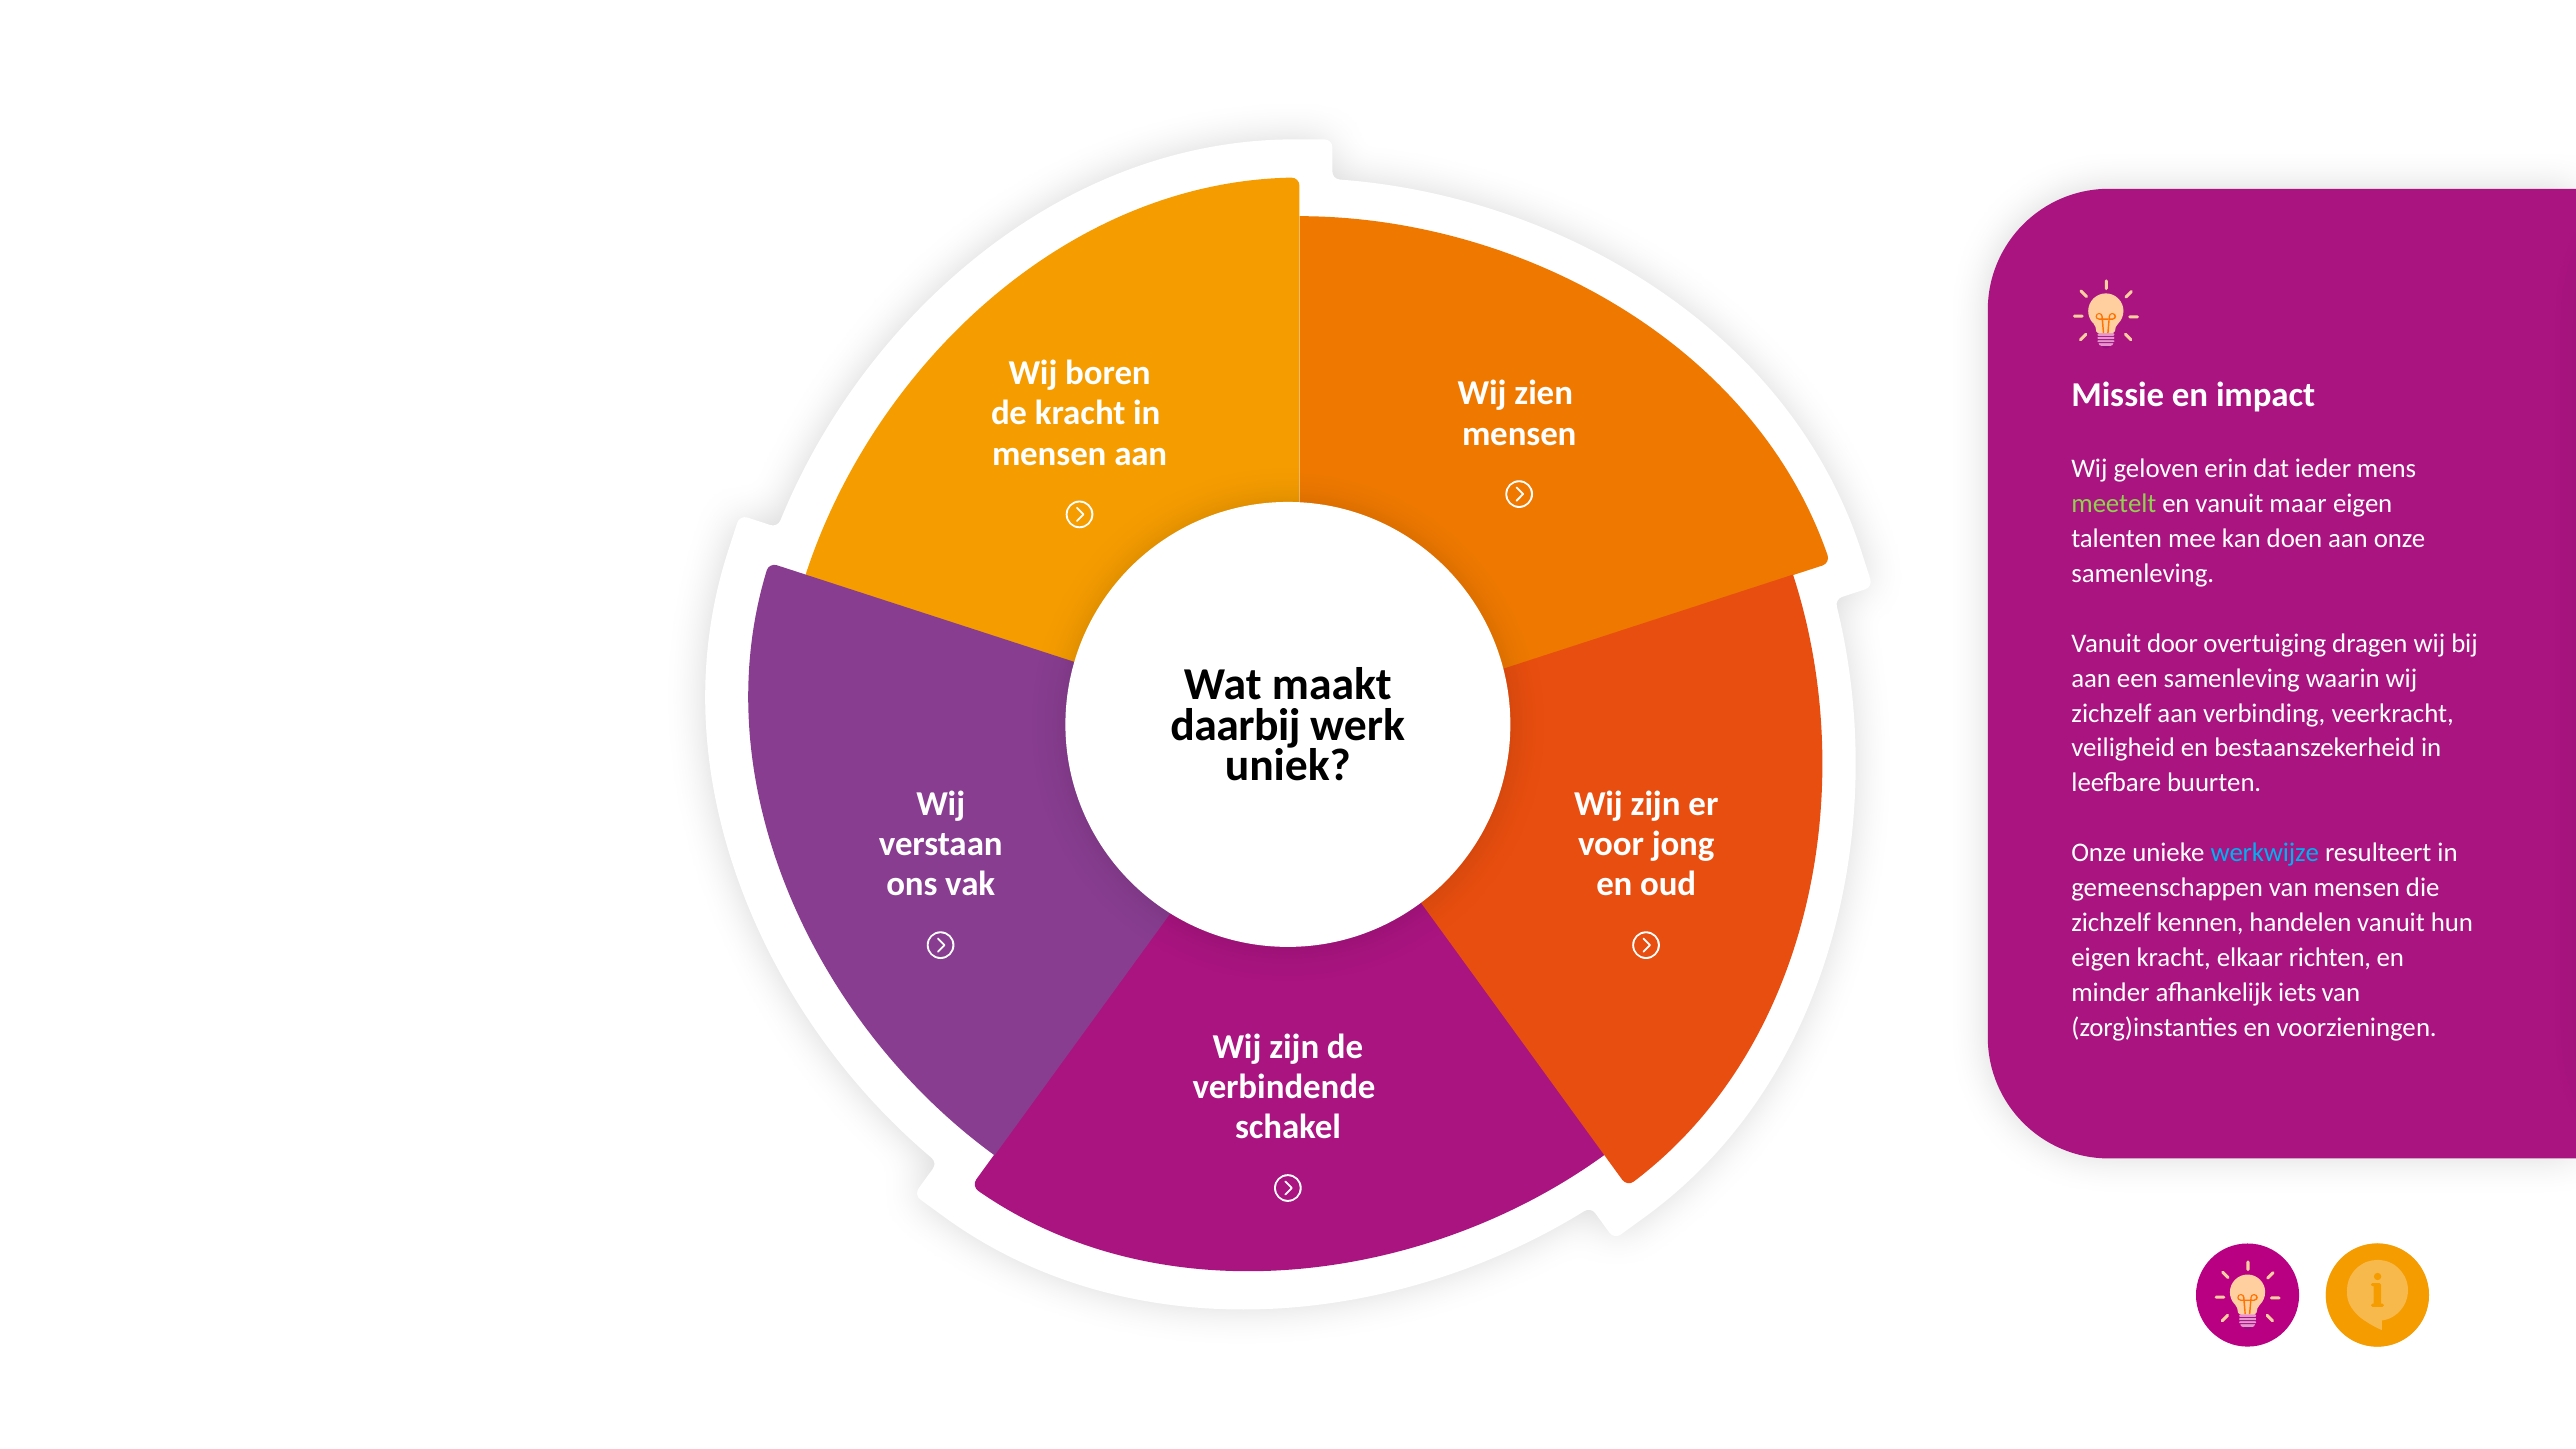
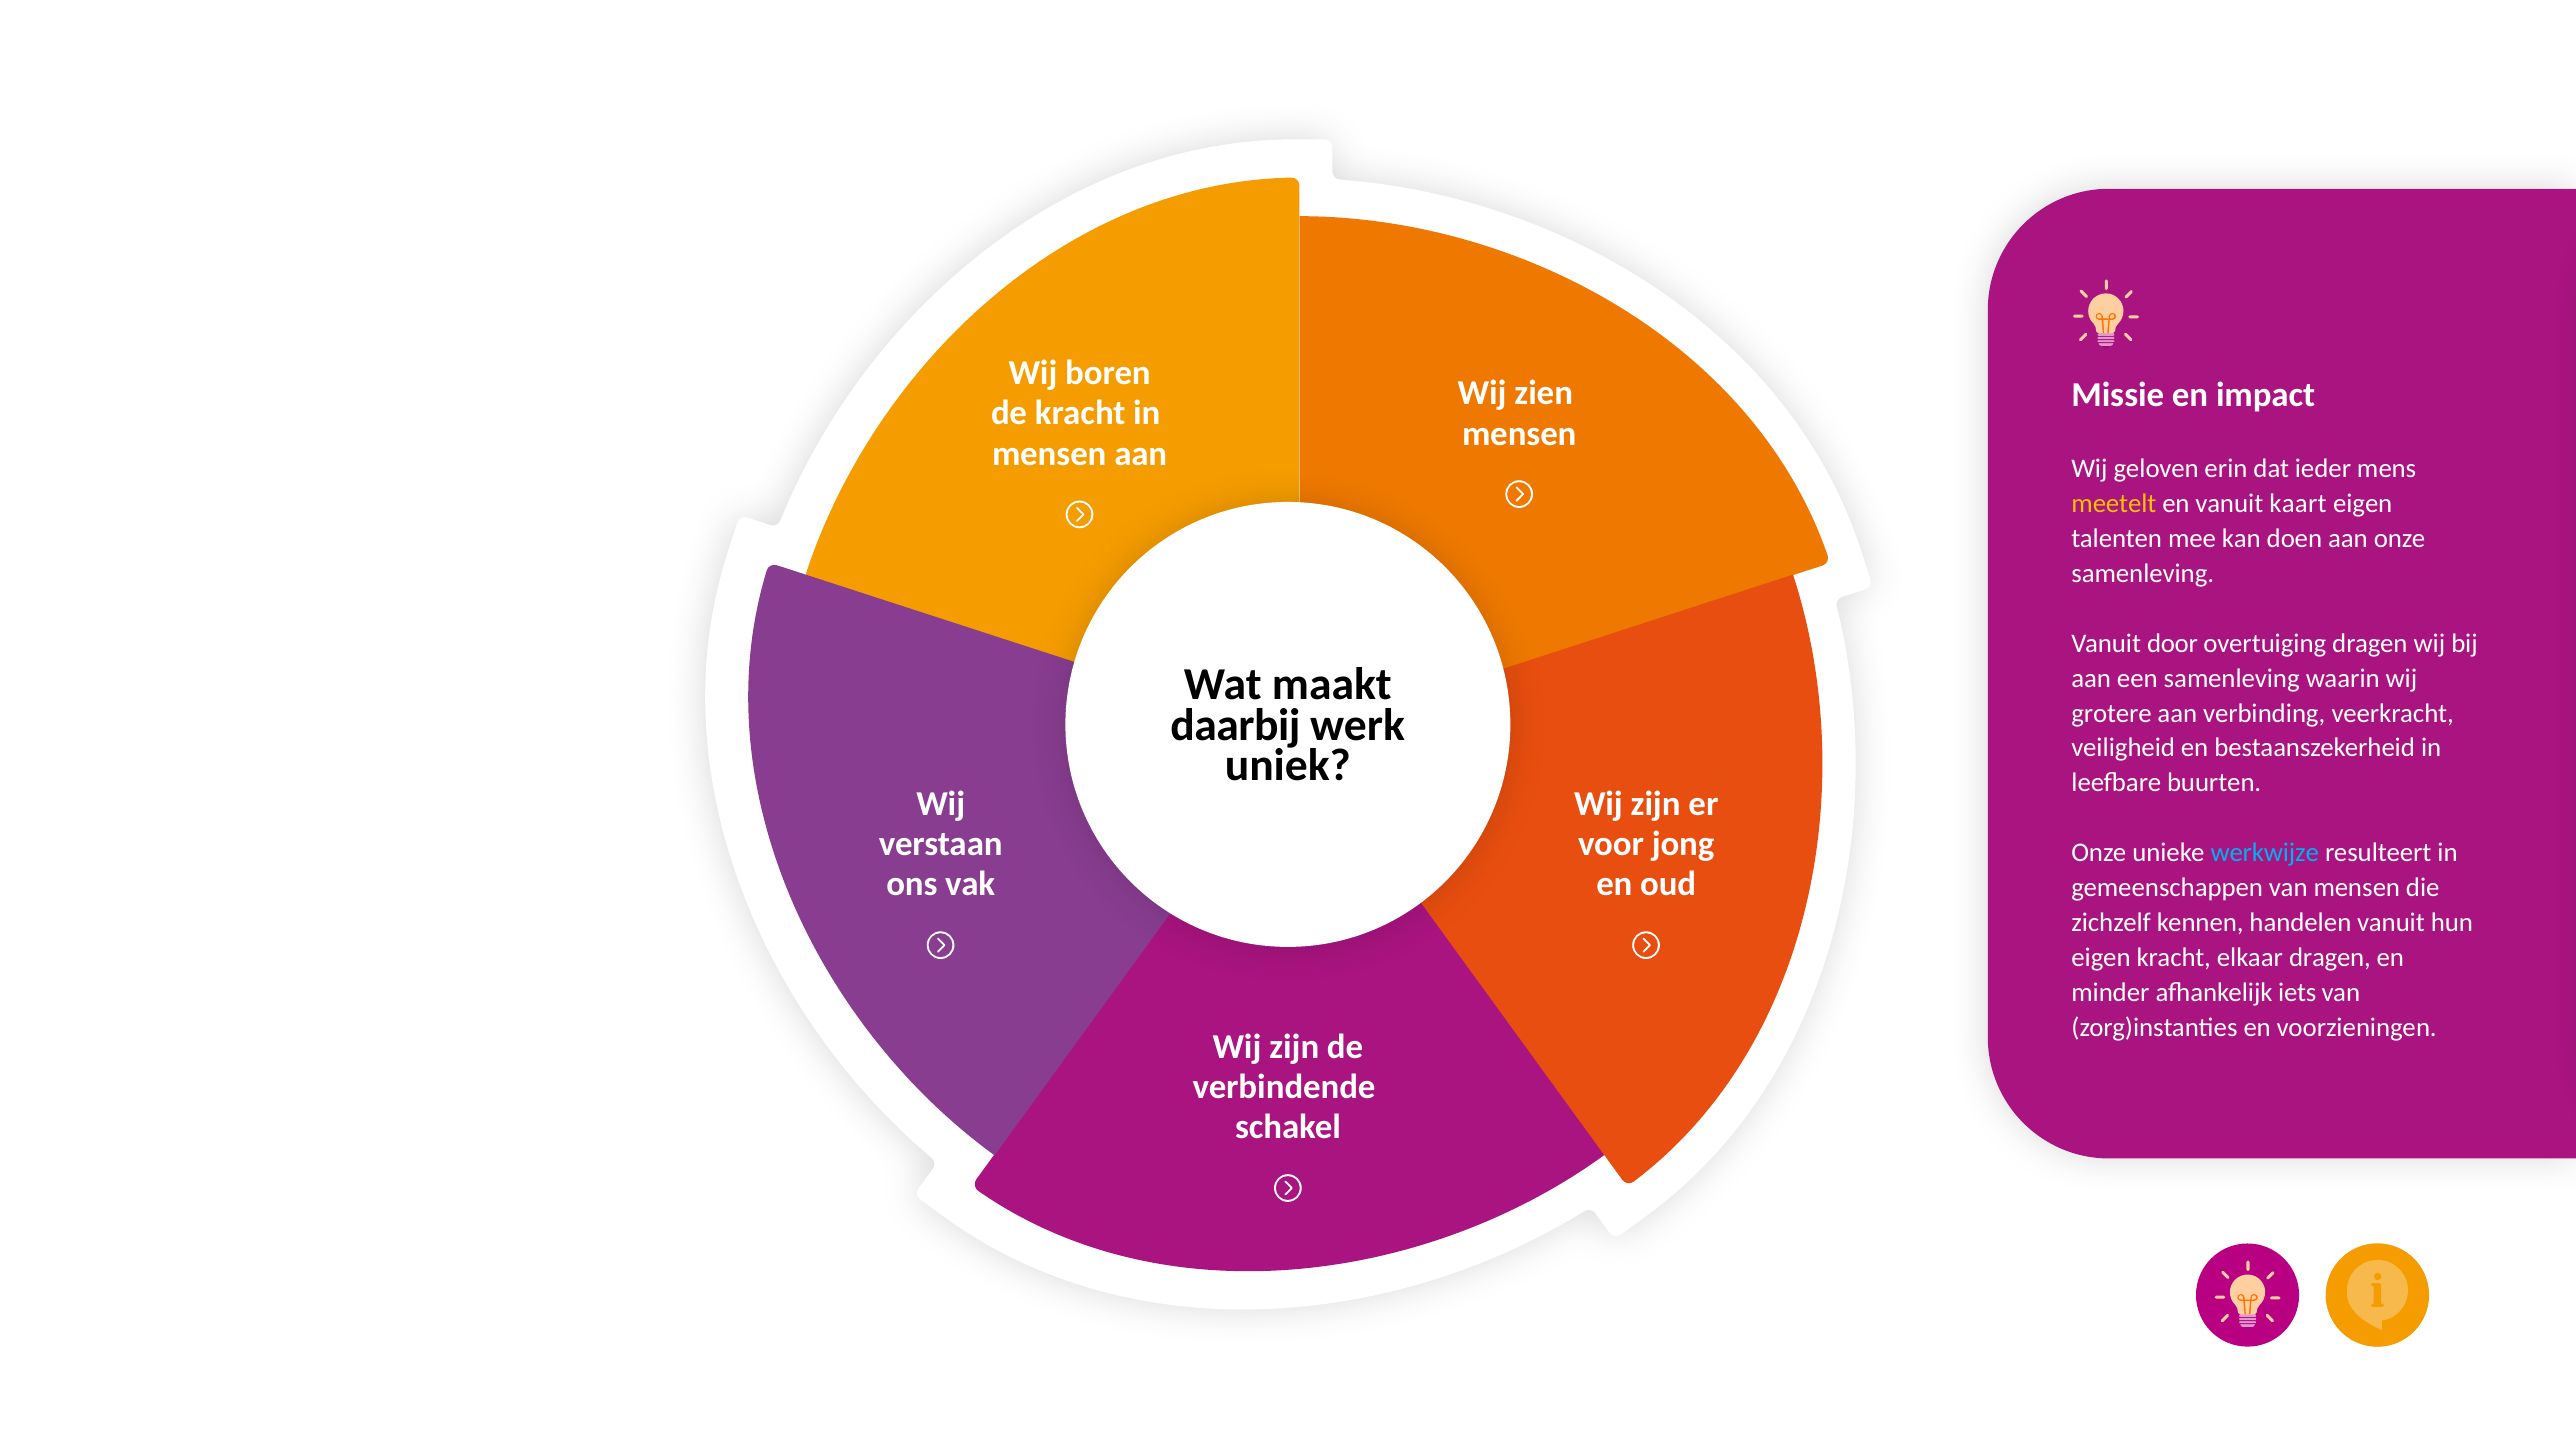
meetelt colour: light green -> yellow
vanuit maar: maar -> kaart
zichzelf at (2112, 713): zichzelf -> grotere
elkaar richten: richten -> dragen
